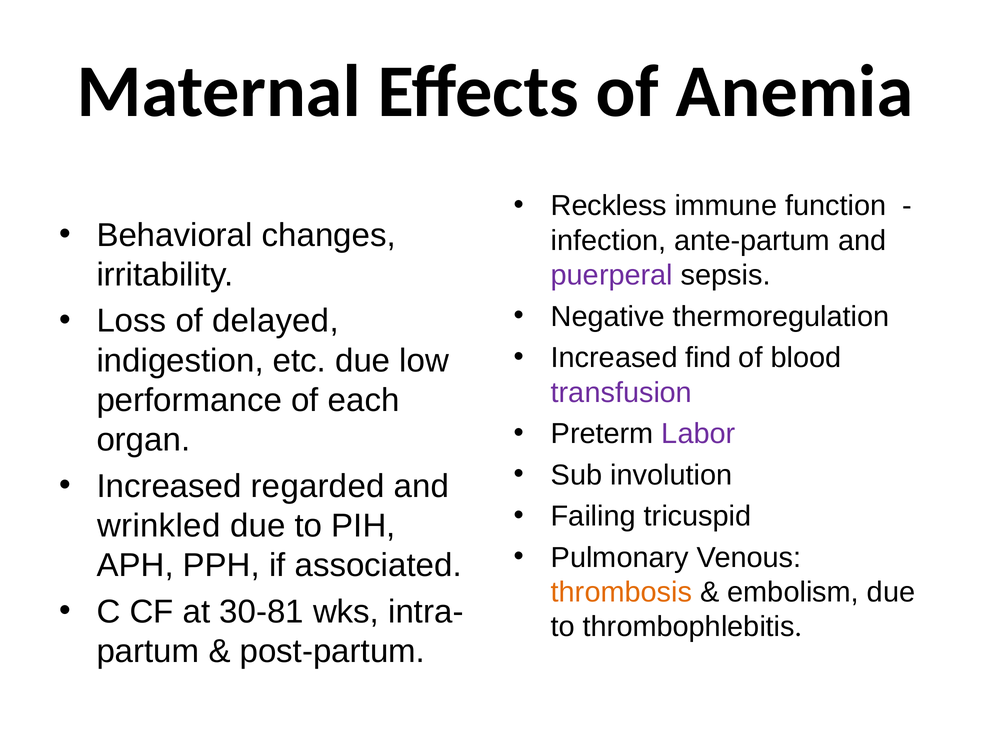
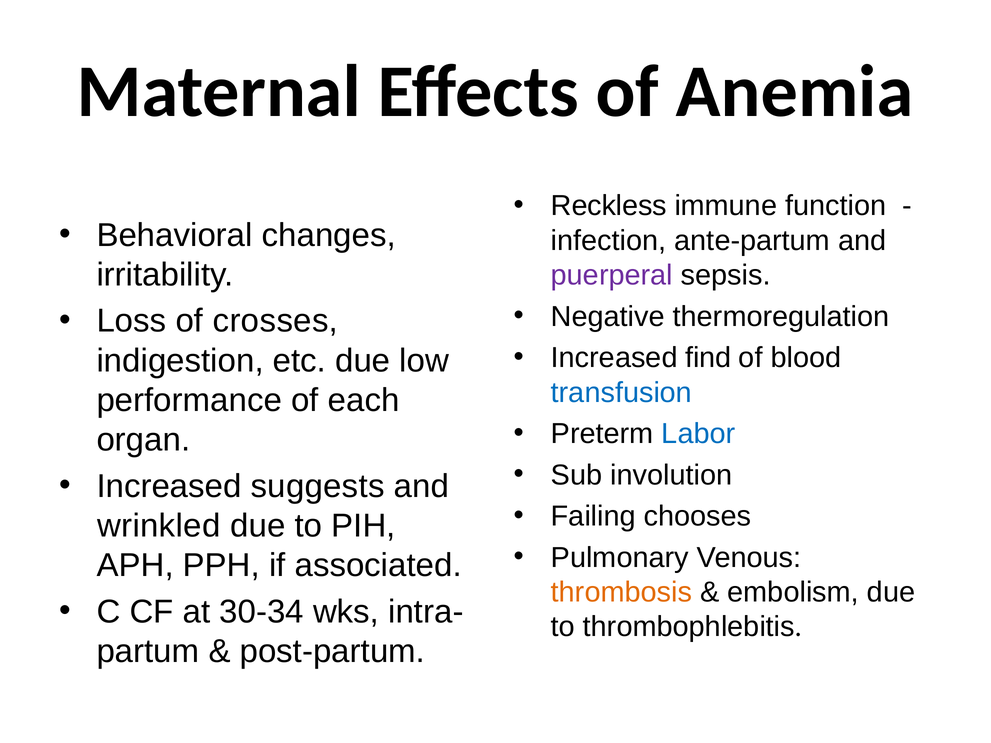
delayed: delayed -> crosses
transfusion colour: purple -> blue
Labor colour: purple -> blue
regarded: regarded -> suggests
tricuspid: tricuspid -> chooses
30-81: 30-81 -> 30-34
